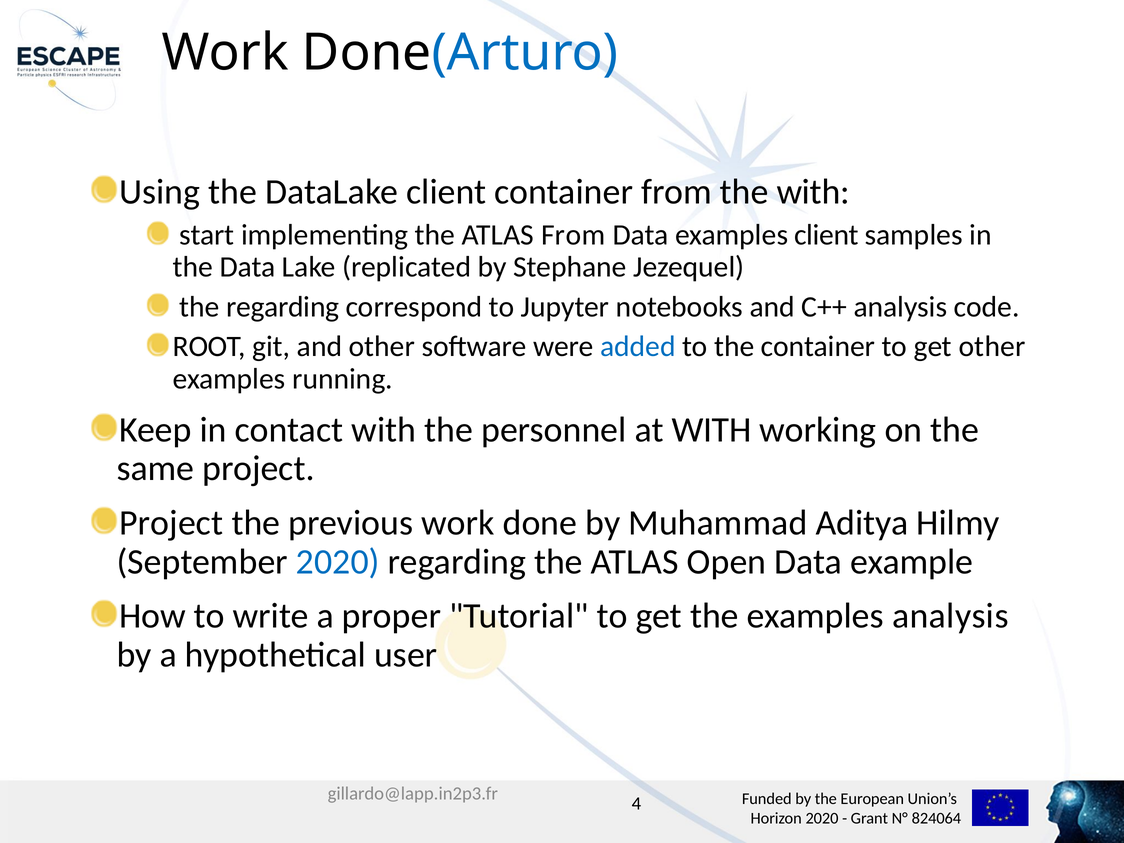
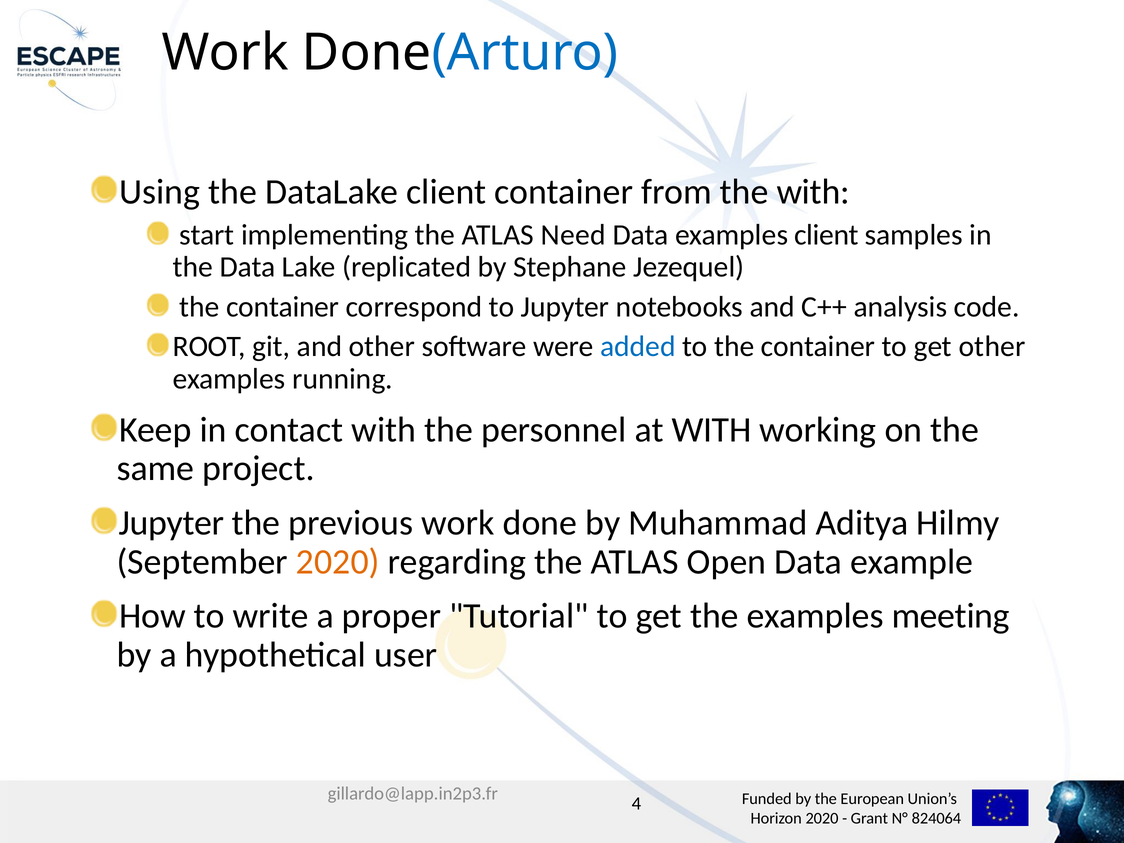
ATLAS From: From -> Need
regarding at (283, 307): regarding -> container
Project at (171, 523): Project -> Jupyter
2020 at (338, 562) colour: blue -> orange
examples analysis: analysis -> meeting
